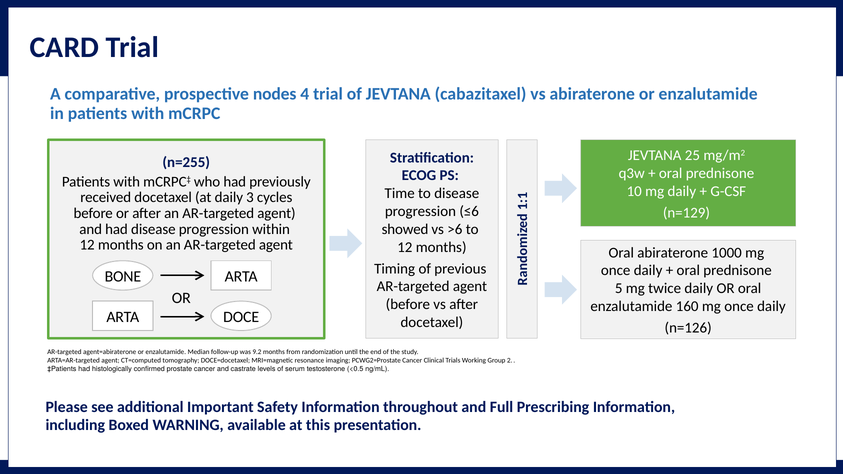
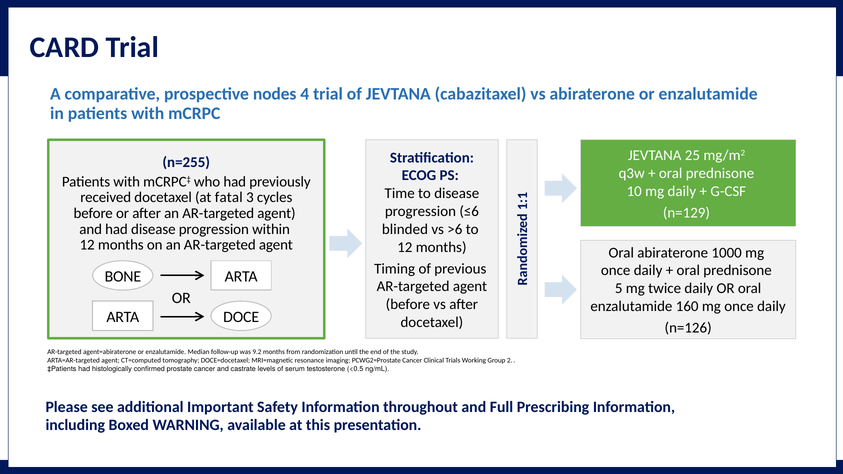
at daily: daily -> fatal
showed: showed -> blinded
